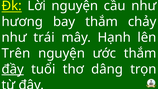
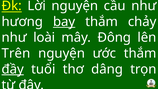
bay underline: none -> present
trái: trái -> loài
Hạnh: Hạnh -> Đông
